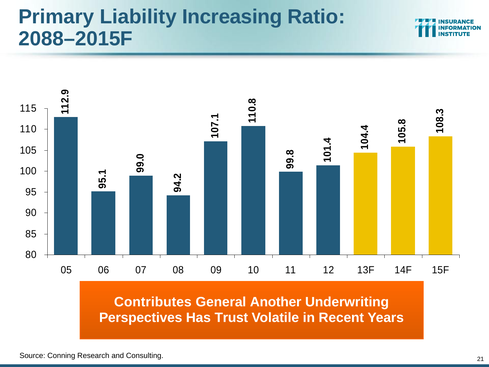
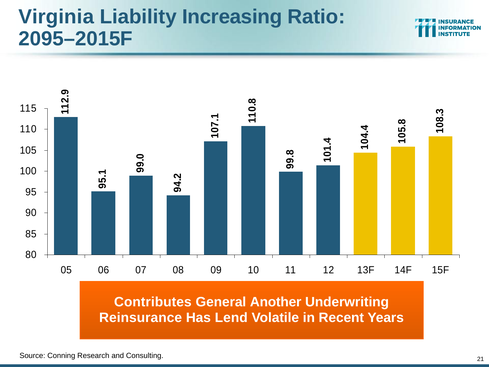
Primary: Primary -> Virginia
2088–2015F: 2088–2015F -> 2095–2015F
Perspectives: Perspectives -> Reinsurance
Trust: Trust -> Lend
